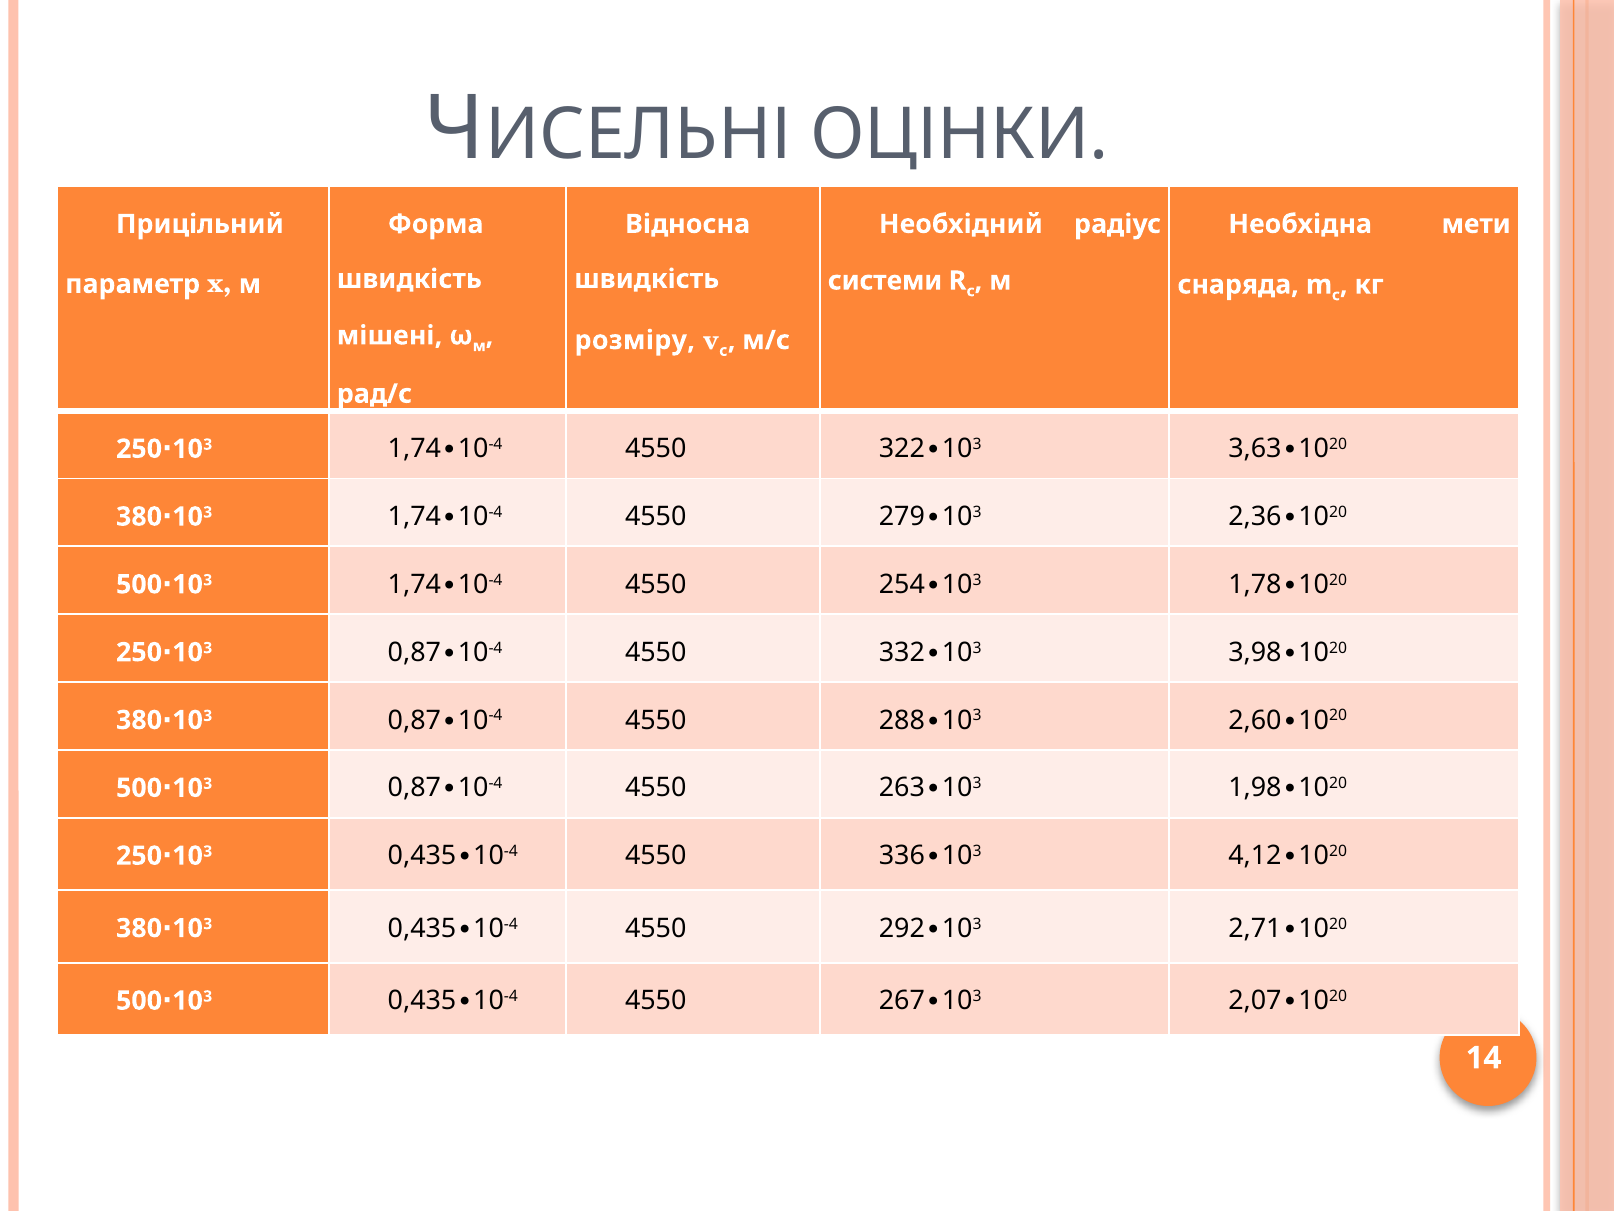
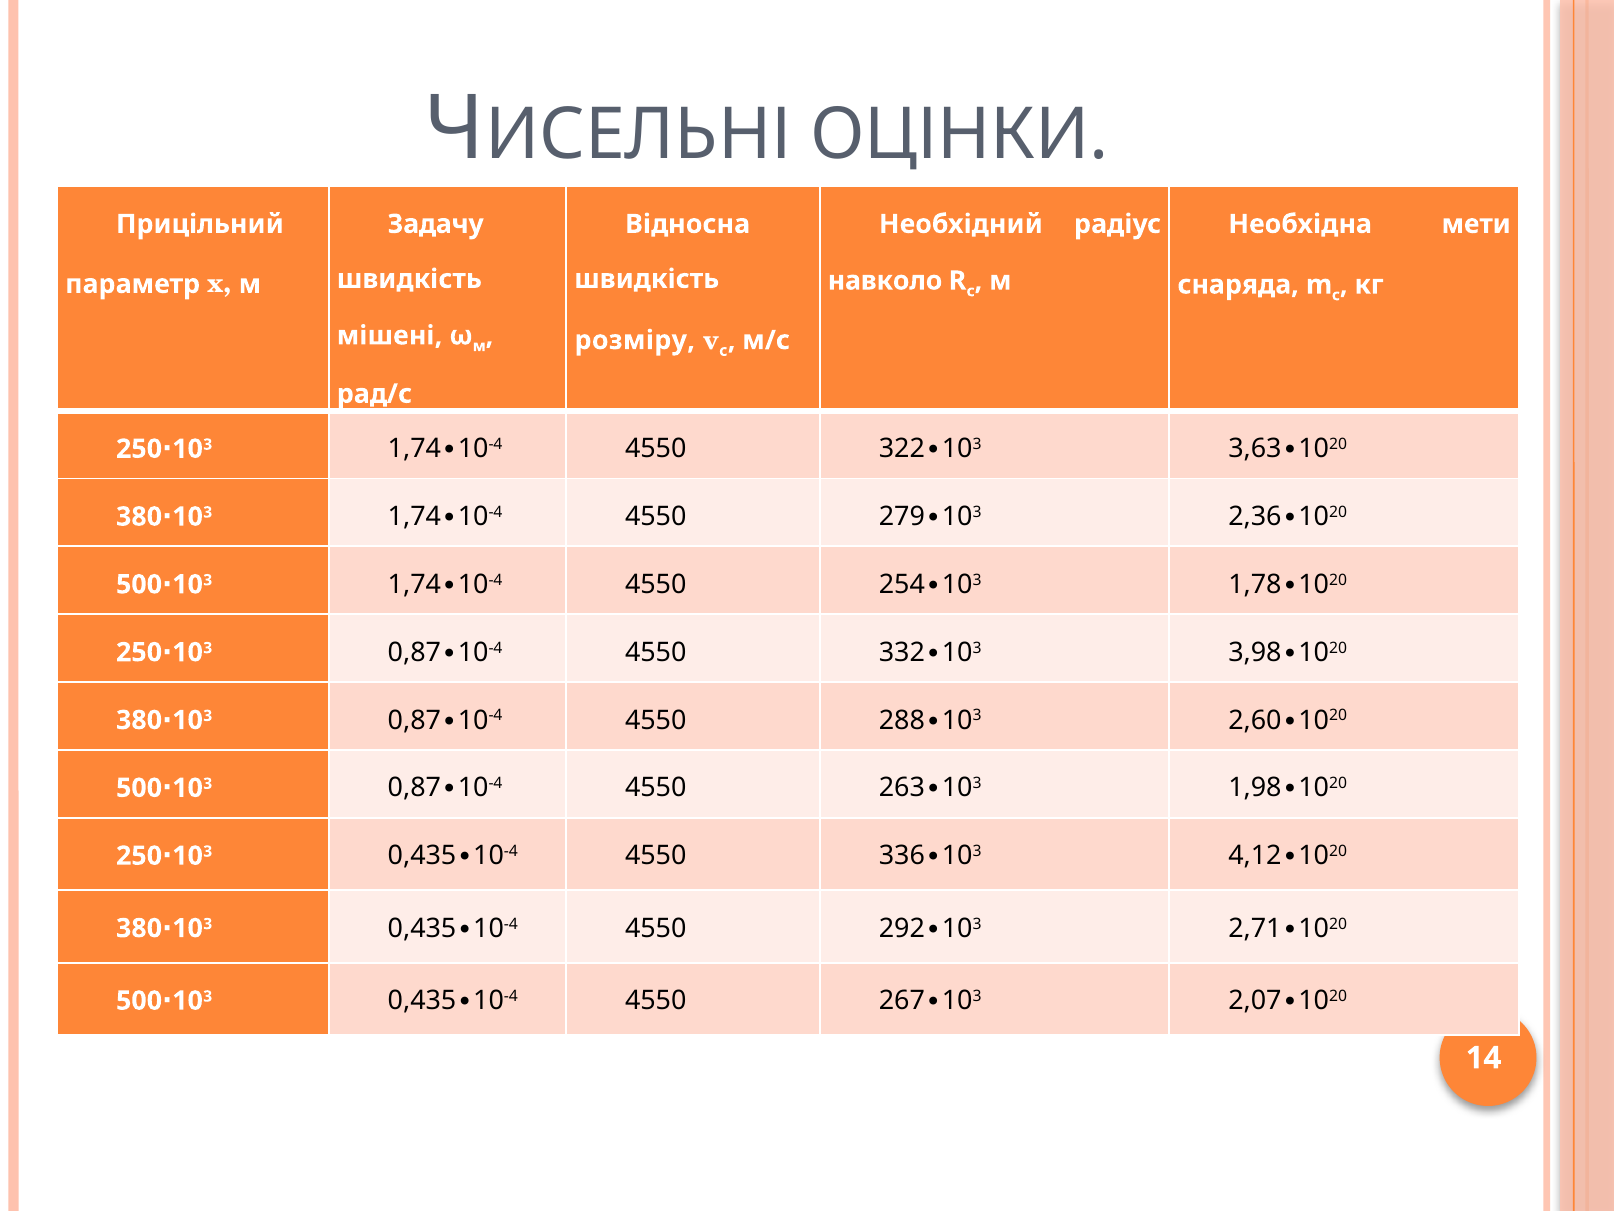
Форма: Форма -> Задачу
системи: системи -> навколо
